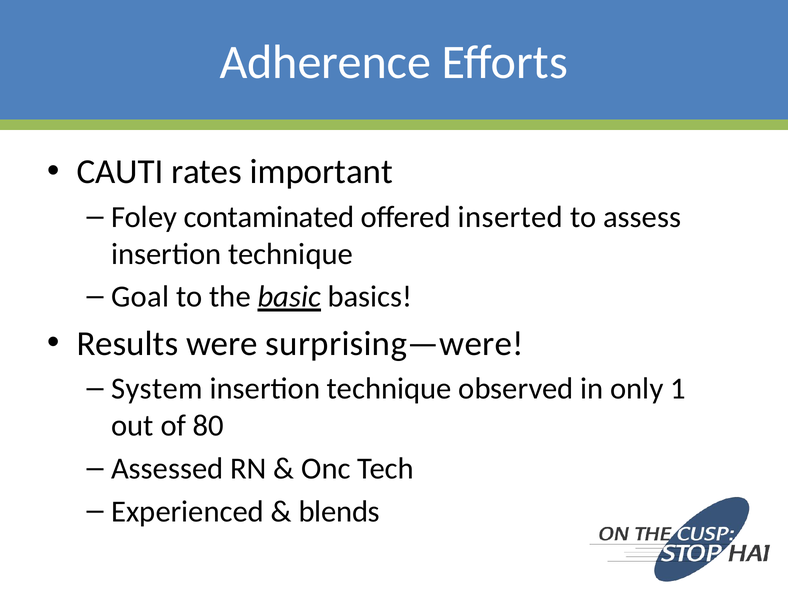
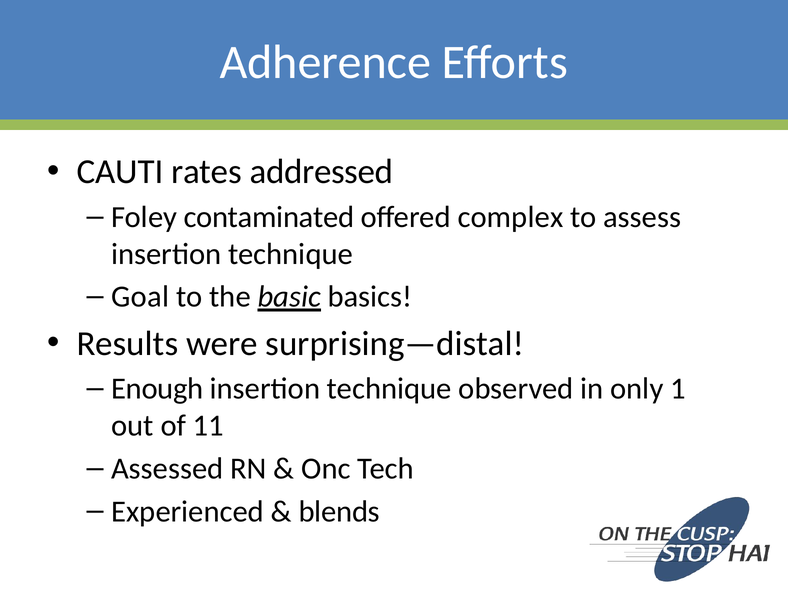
important: important -> addressed
inserted: inserted -> complex
surprising—were: surprising—were -> surprising—distal
System: System -> Enough
80: 80 -> 11
